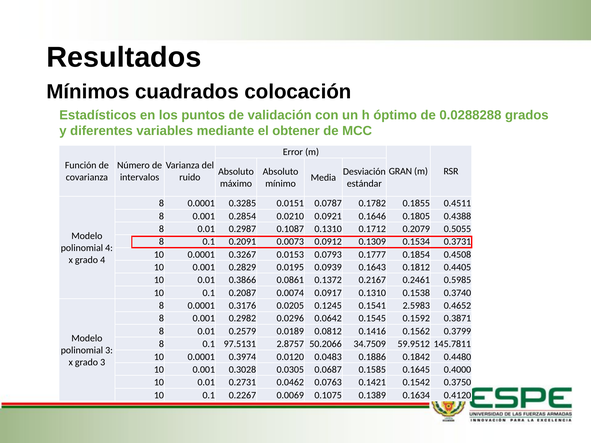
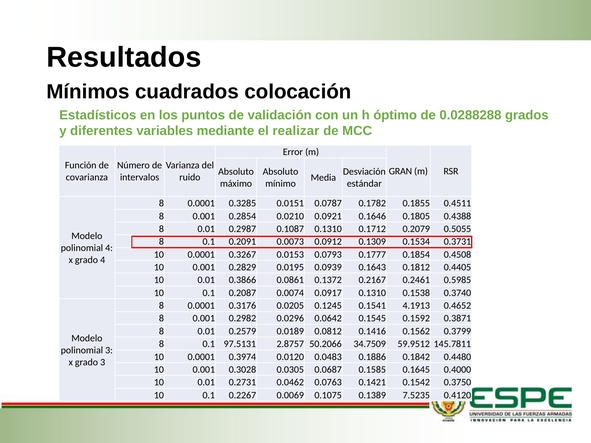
obtener: obtener -> realizar
2.5983: 2.5983 -> 4.1913
0.1634: 0.1634 -> 7.5235
